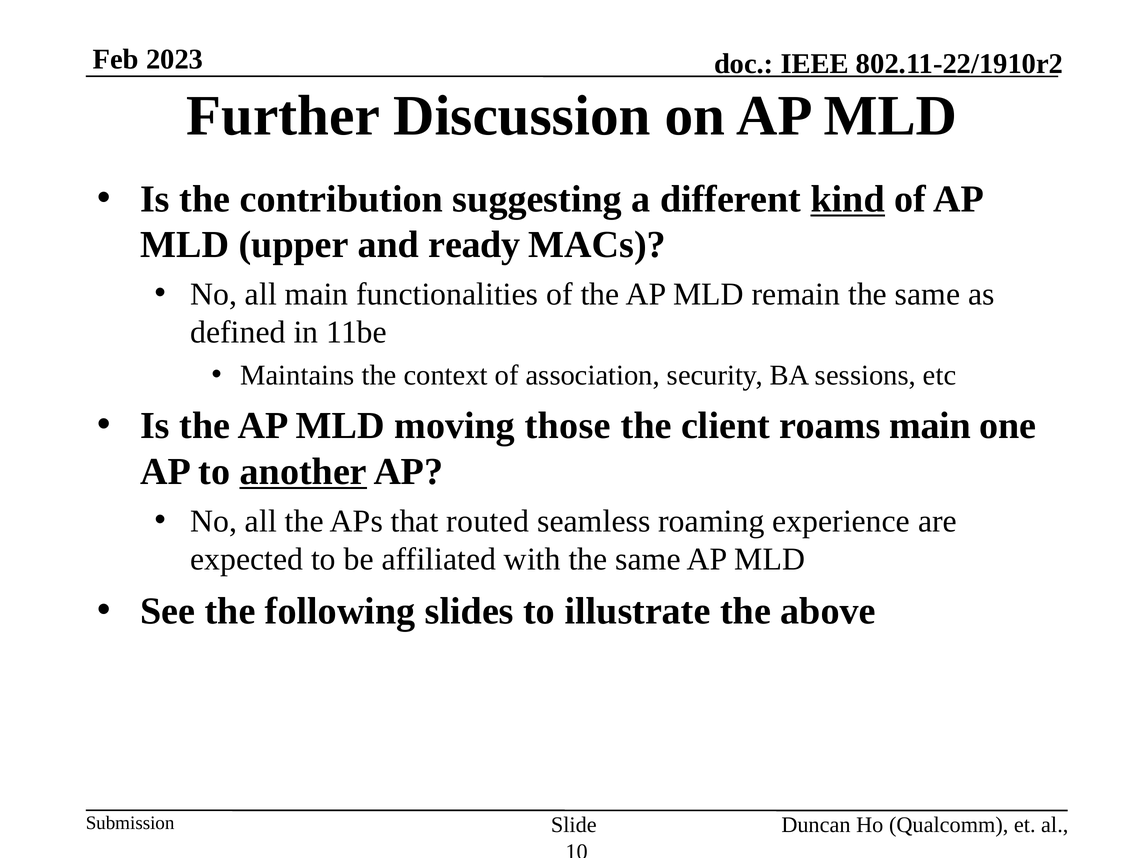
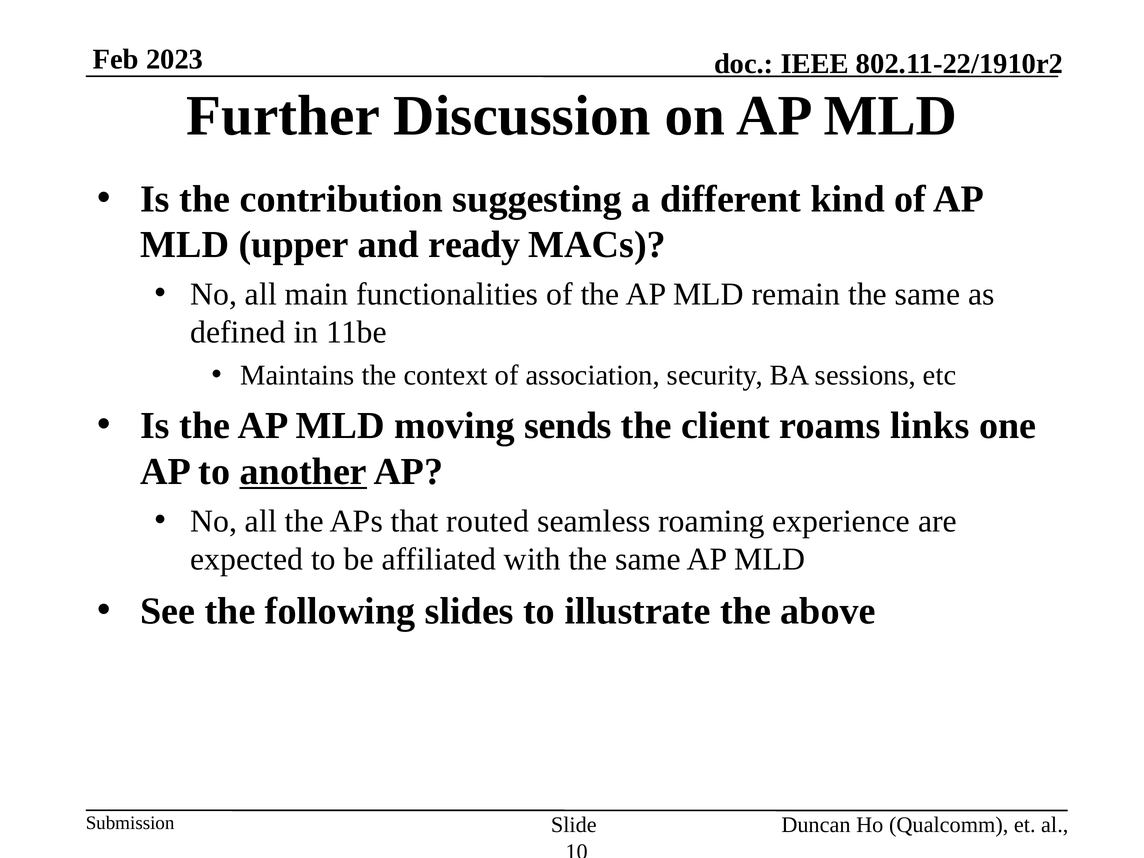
kind underline: present -> none
those: those -> sends
roams main: main -> links
